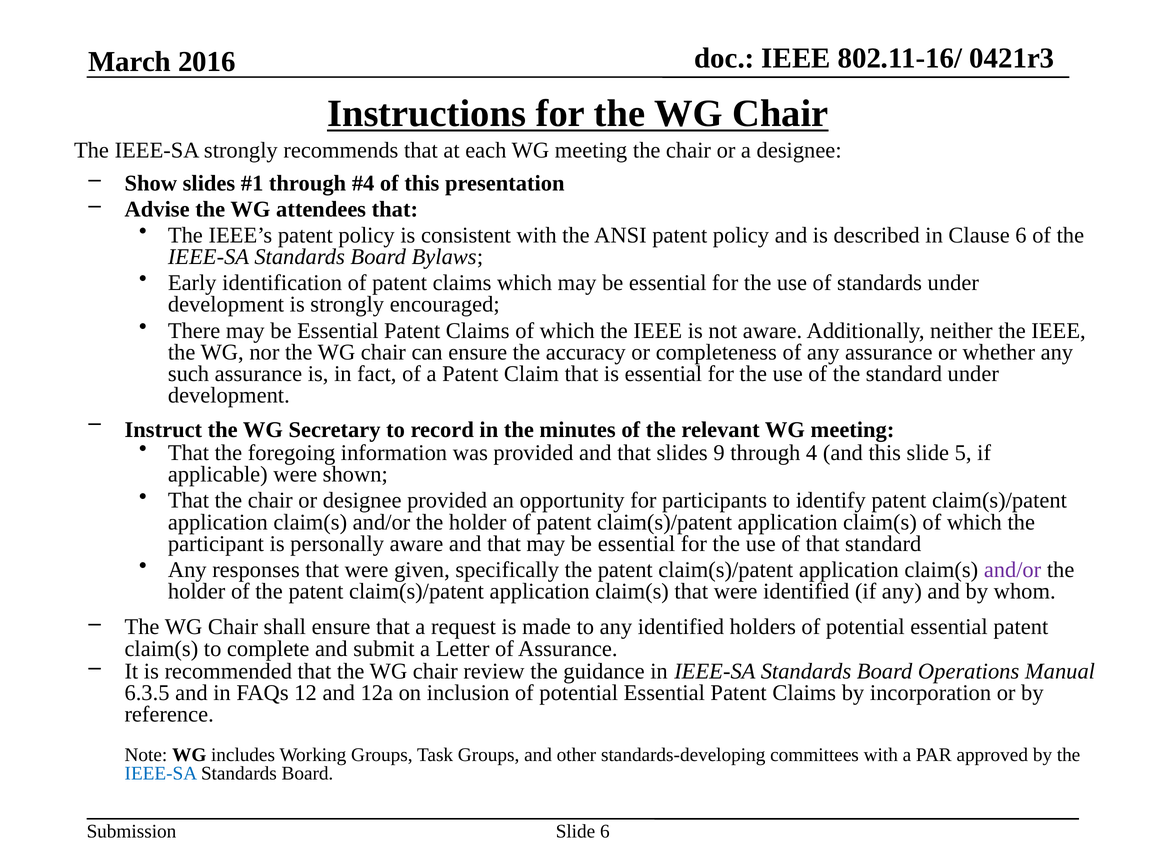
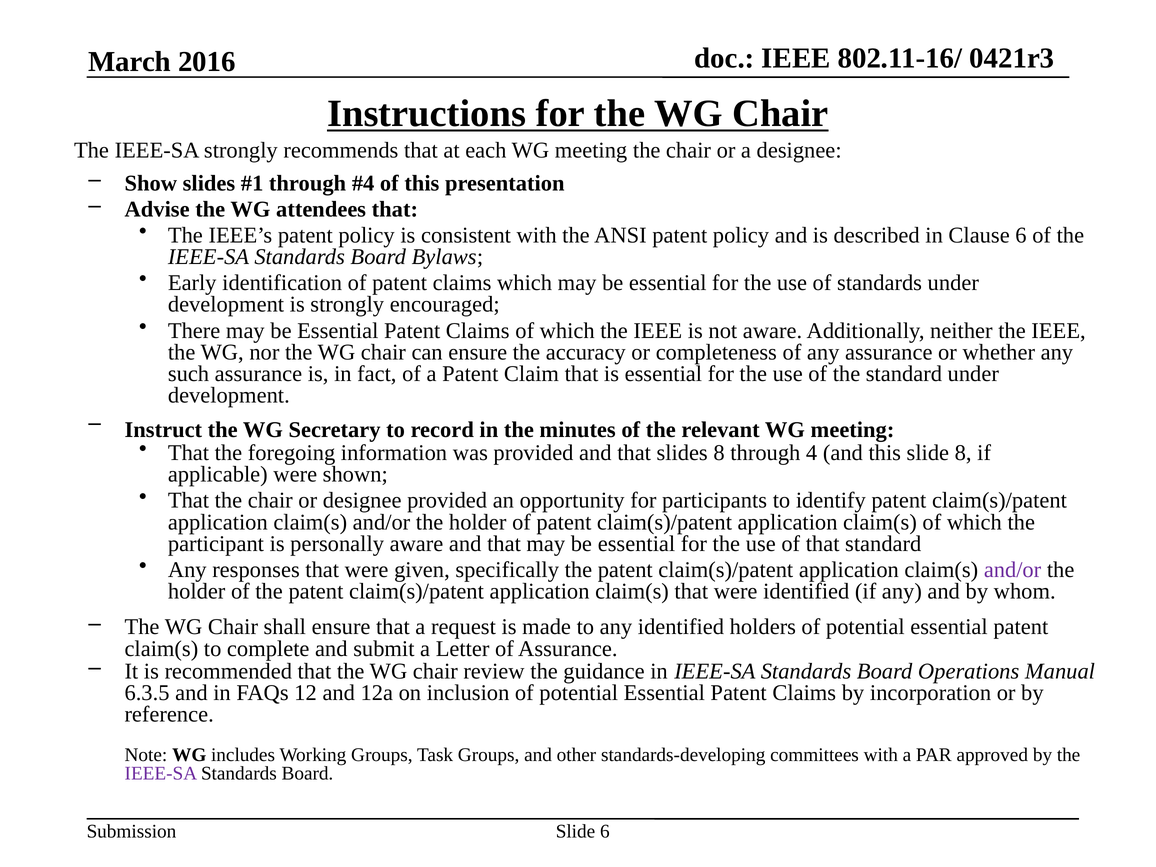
slides 9: 9 -> 8
slide 5: 5 -> 8
IEEE-SA at (161, 773) colour: blue -> purple
